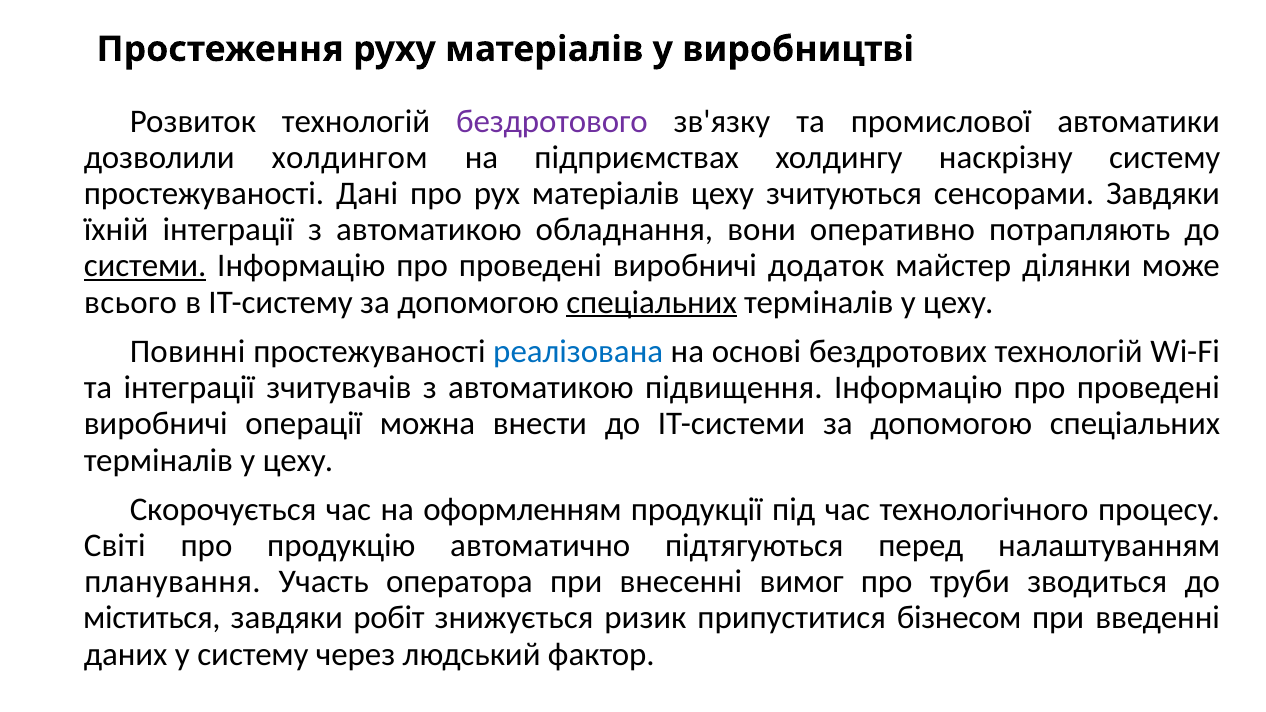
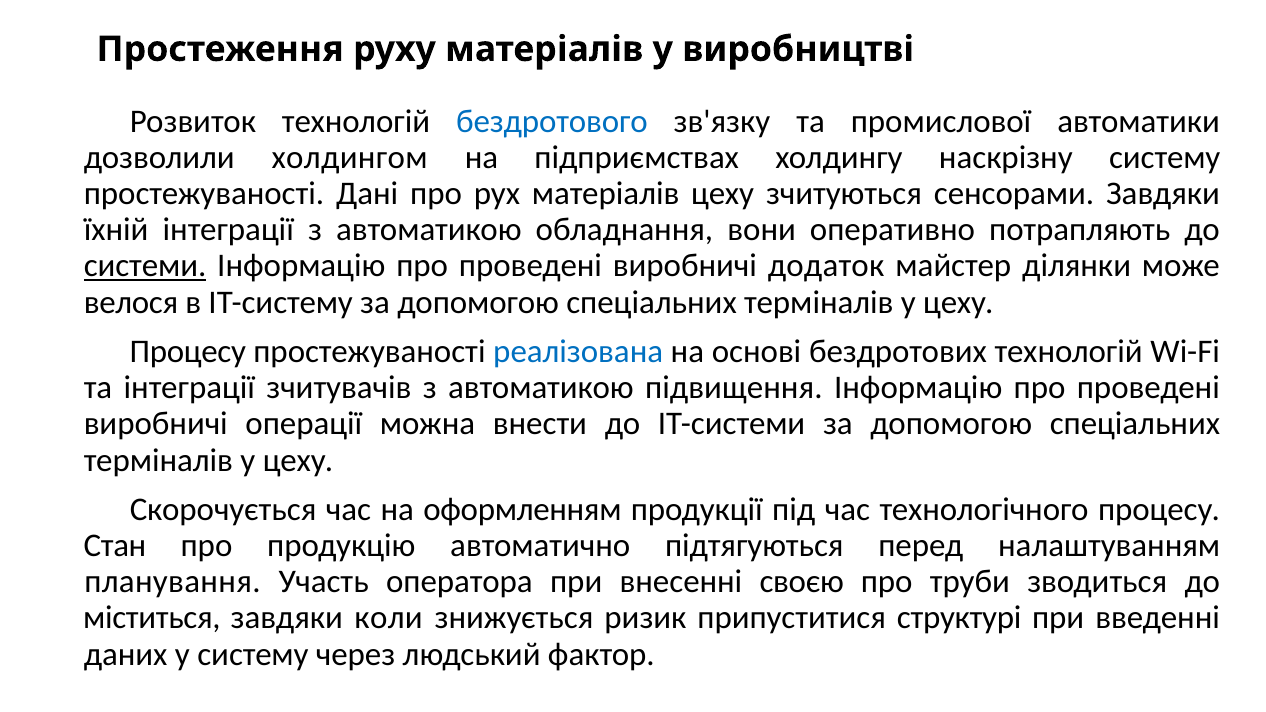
бездротового colour: purple -> blue
всього: всього -> велося
спеціальних at (652, 302) underline: present -> none
Повинні at (188, 352): Повинні -> Процесу
Світі: Світі -> Стан
вимог: вимог -> своєю
робіт: робіт -> коли
бізнесом: бізнесом -> структурі
